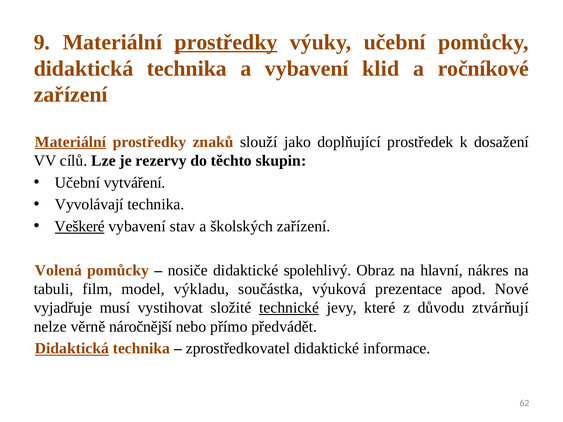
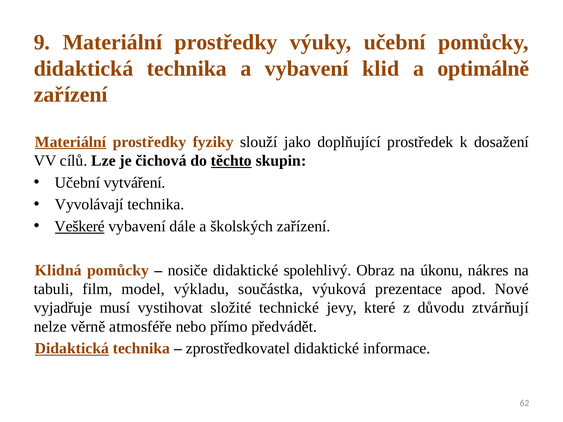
prostředky at (226, 42) underline: present -> none
ročníkové: ročníkové -> optimálně
znaků: znaků -> fyziky
rezervy: rezervy -> čichová
těchto underline: none -> present
stav: stav -> dále
Volená: Volená -> Klidná
hlavní: hlavní -> úkonu
technické underline: present -> none
náročnější: náročnější -> atmosféře
